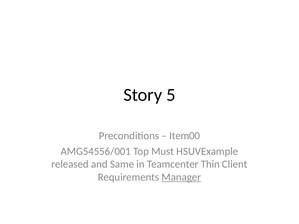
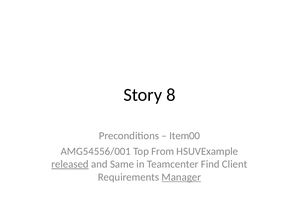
5: 5 -> 8
Must: Must -> From
released underline: none -> present
Thin: Thin -> Find
